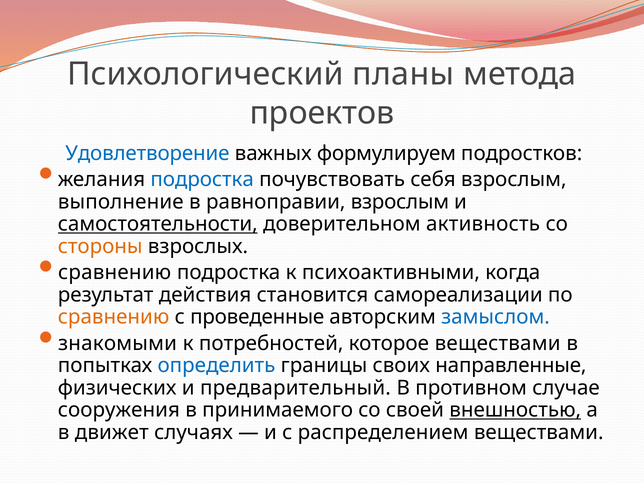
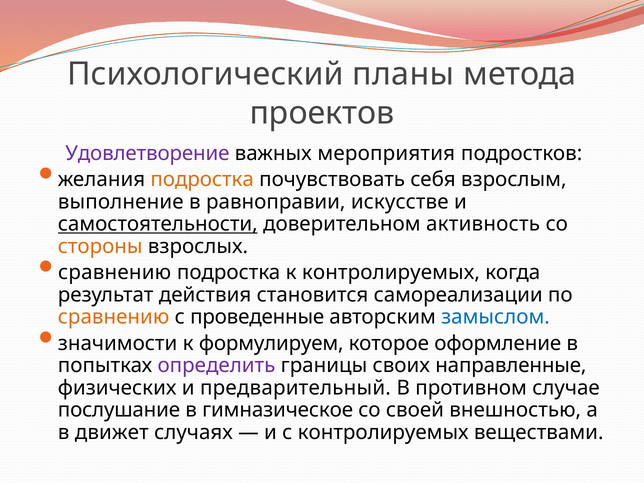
Удовлетворение colour: blue -> purple
формулируем: формулируем -> мероприятия
подростка at (202, 180) colour: blue -> orange
равноправии взрослым: взрослым -> искусстве
к психоактивными: психоактивными -> контролируемых
знакомыми: знакомыми -> значимости
потребностей: потребностей -> формулируем
которое веществами: веществами -> оформление
определить colour: blue -> purple
сооружения: сооружения -> послушание
принимаемого: принимаемого -> гимназическое
внешностью underline: present -> none
с распределением: распределением -> контролируемых
